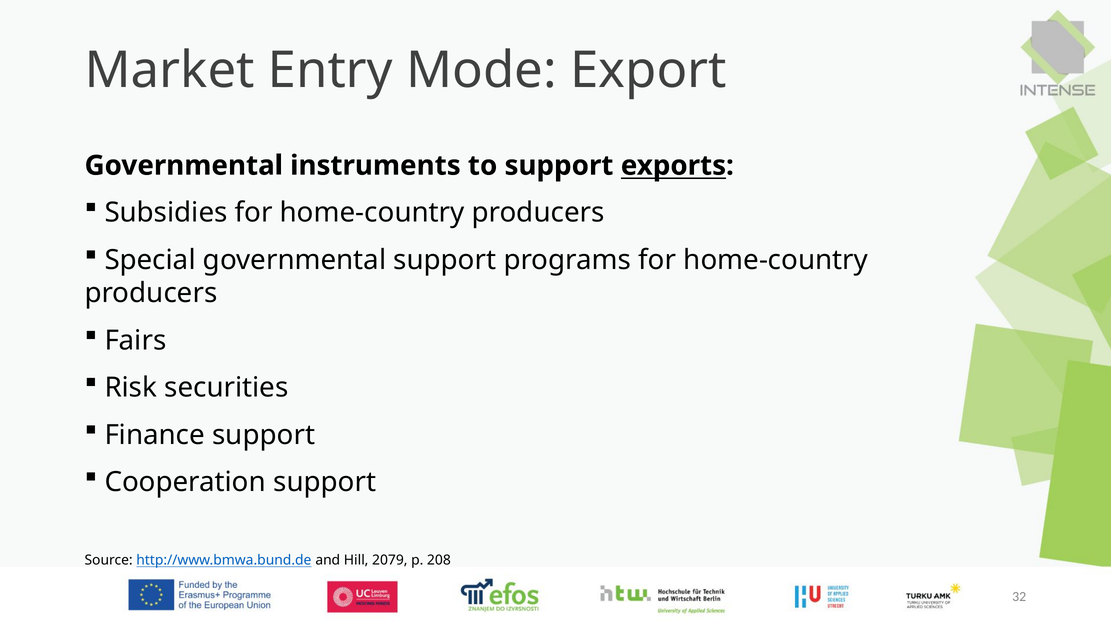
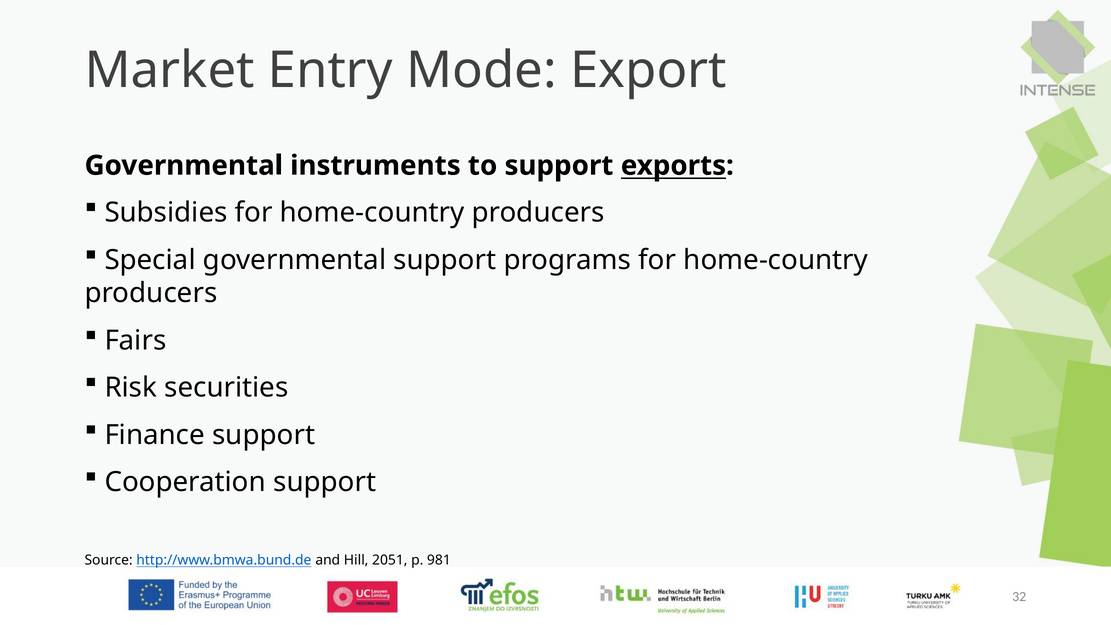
2079: 2079 -> 2051
208: 208 -> 981
